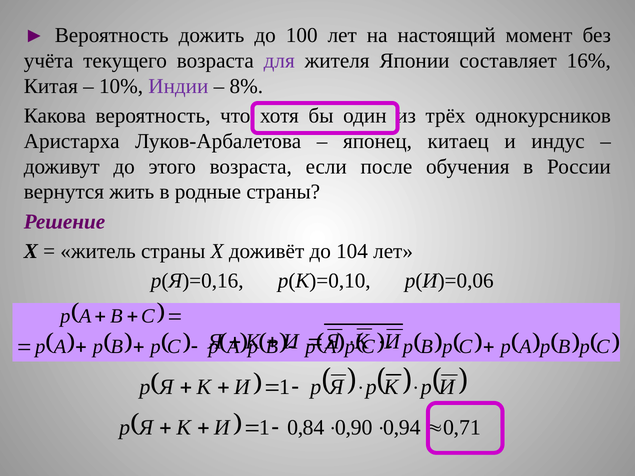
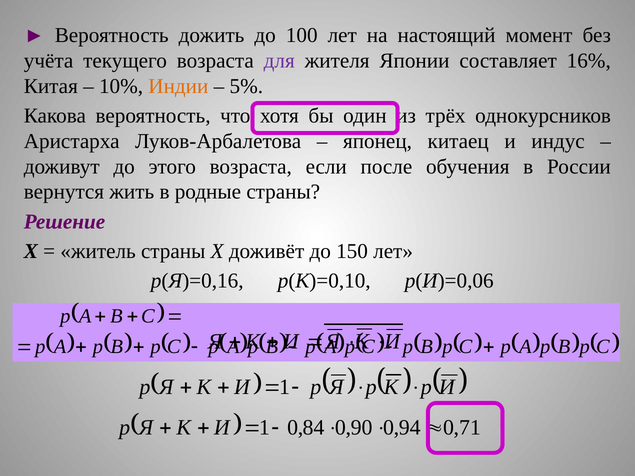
Индии colour: purple -> orange
8%: 8% -> 5%
104: 104 -> 150
